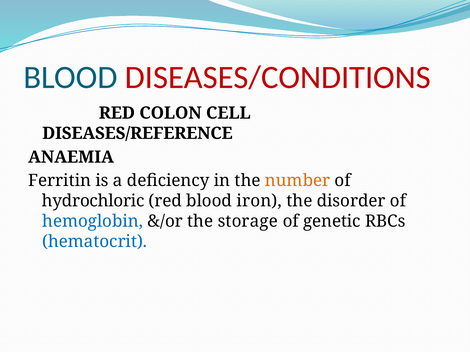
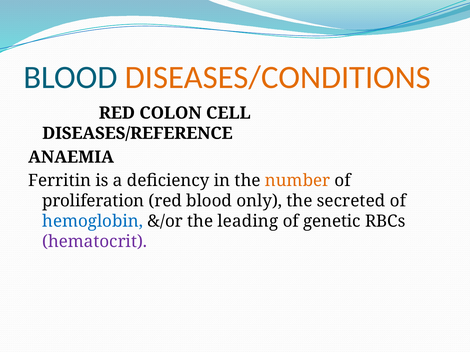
DISEASES/CONDITIONS colour: red -> orange
hydrochloric: hydrochloric -> proliferation
iron: iron -> only
disorder: disorder -> secreted
storage: storage -> leading
hematocrit colour: blue -> purple
